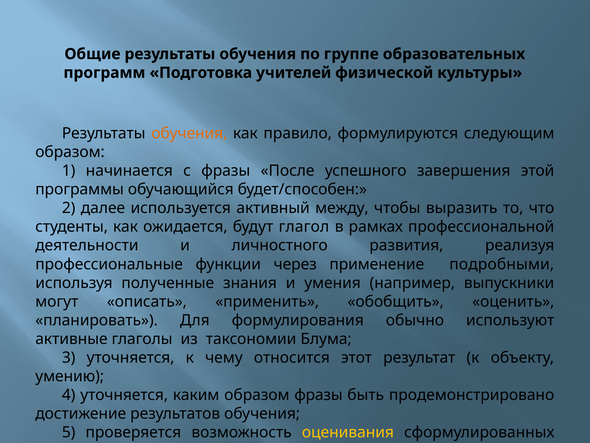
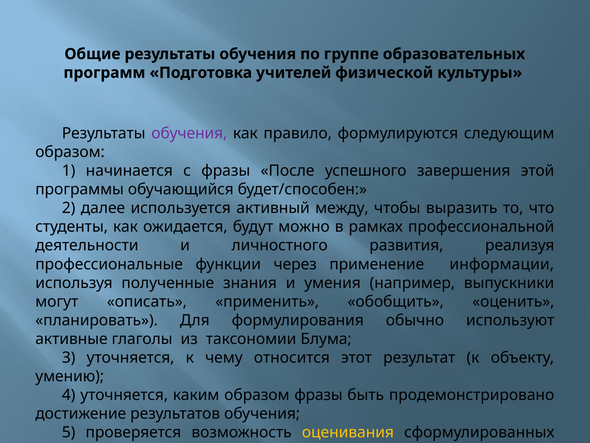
обучения at (189, 133) colour: orange -> purple
глагол: глагол -> можно
подробными: подробными -> информации
